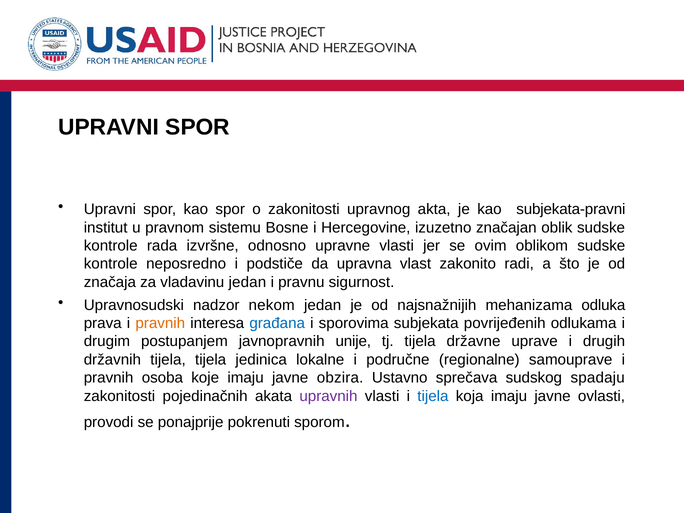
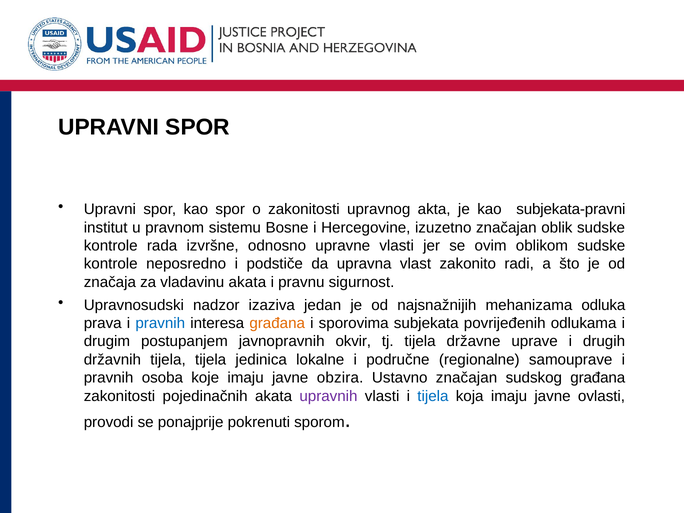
vladavinu jedan: jedan -> akata
nekom: nekom -> izaziva
pravnih at (160, 323) colour: orange -> blue
građana at (277, 323) colour: blue -> orange
unije: unije -> okvir
Ustavno sprečava: sprečava -> značajan
sudskog spadaju: spadaju -> građana
